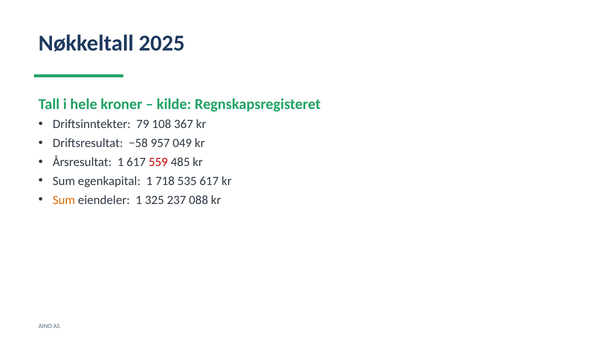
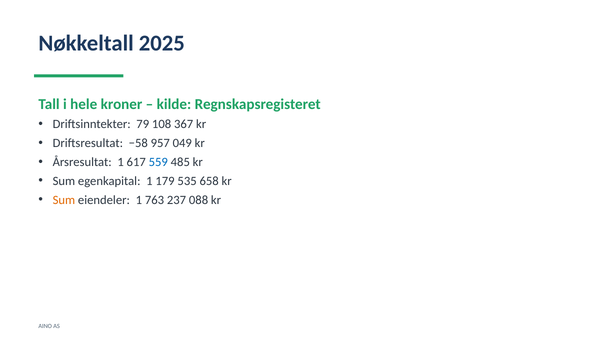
559 colour: red -> blue
718: 718 -> 179
535 617: 617 -> 658
325: 325 -> 763
